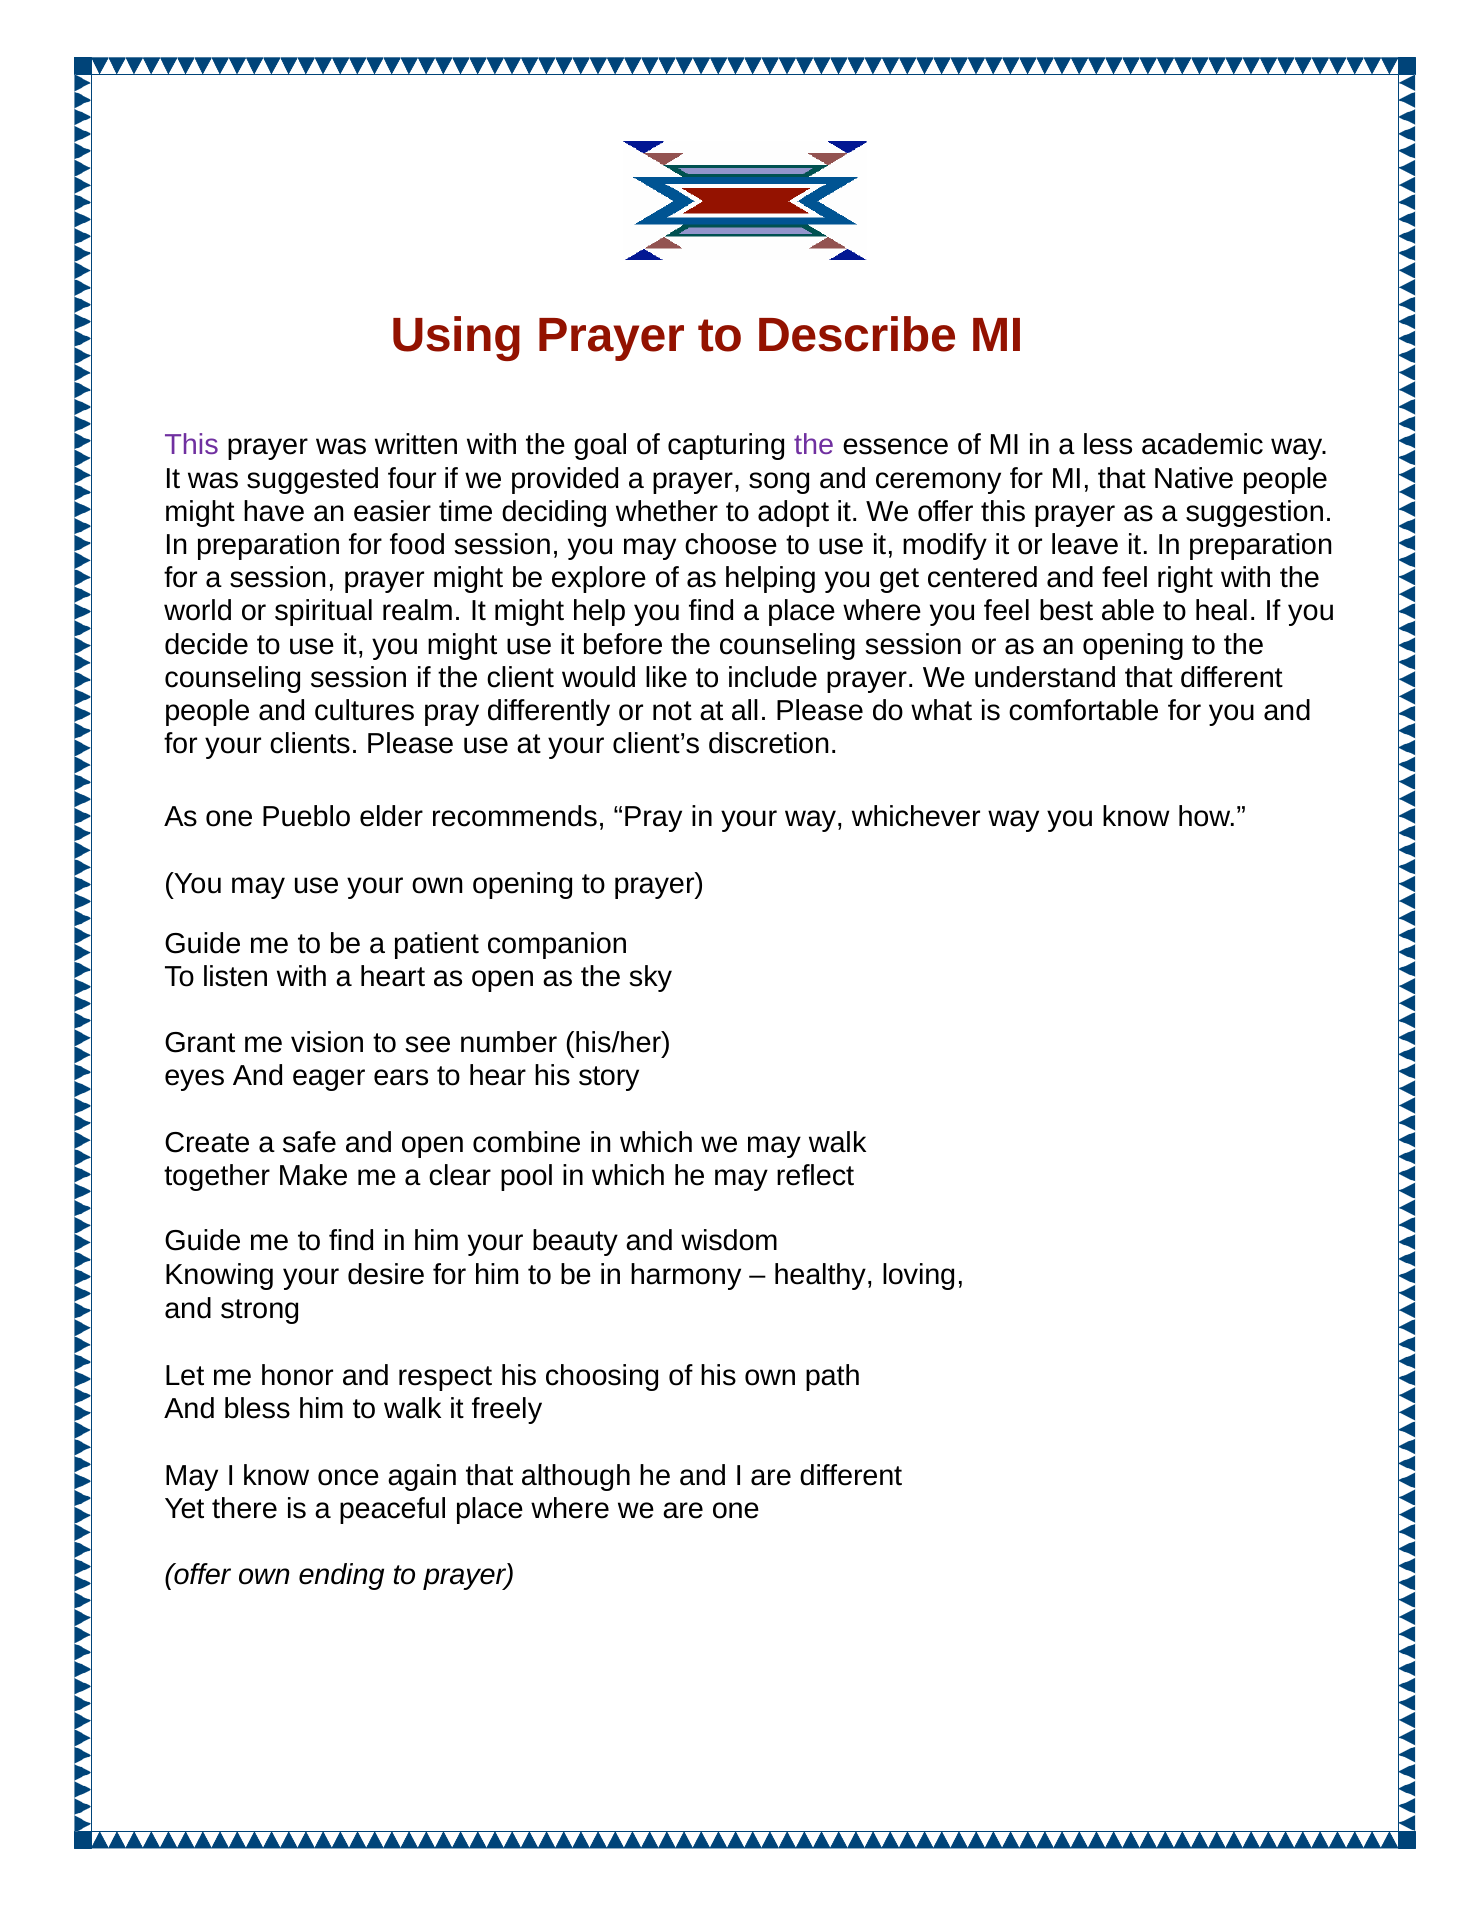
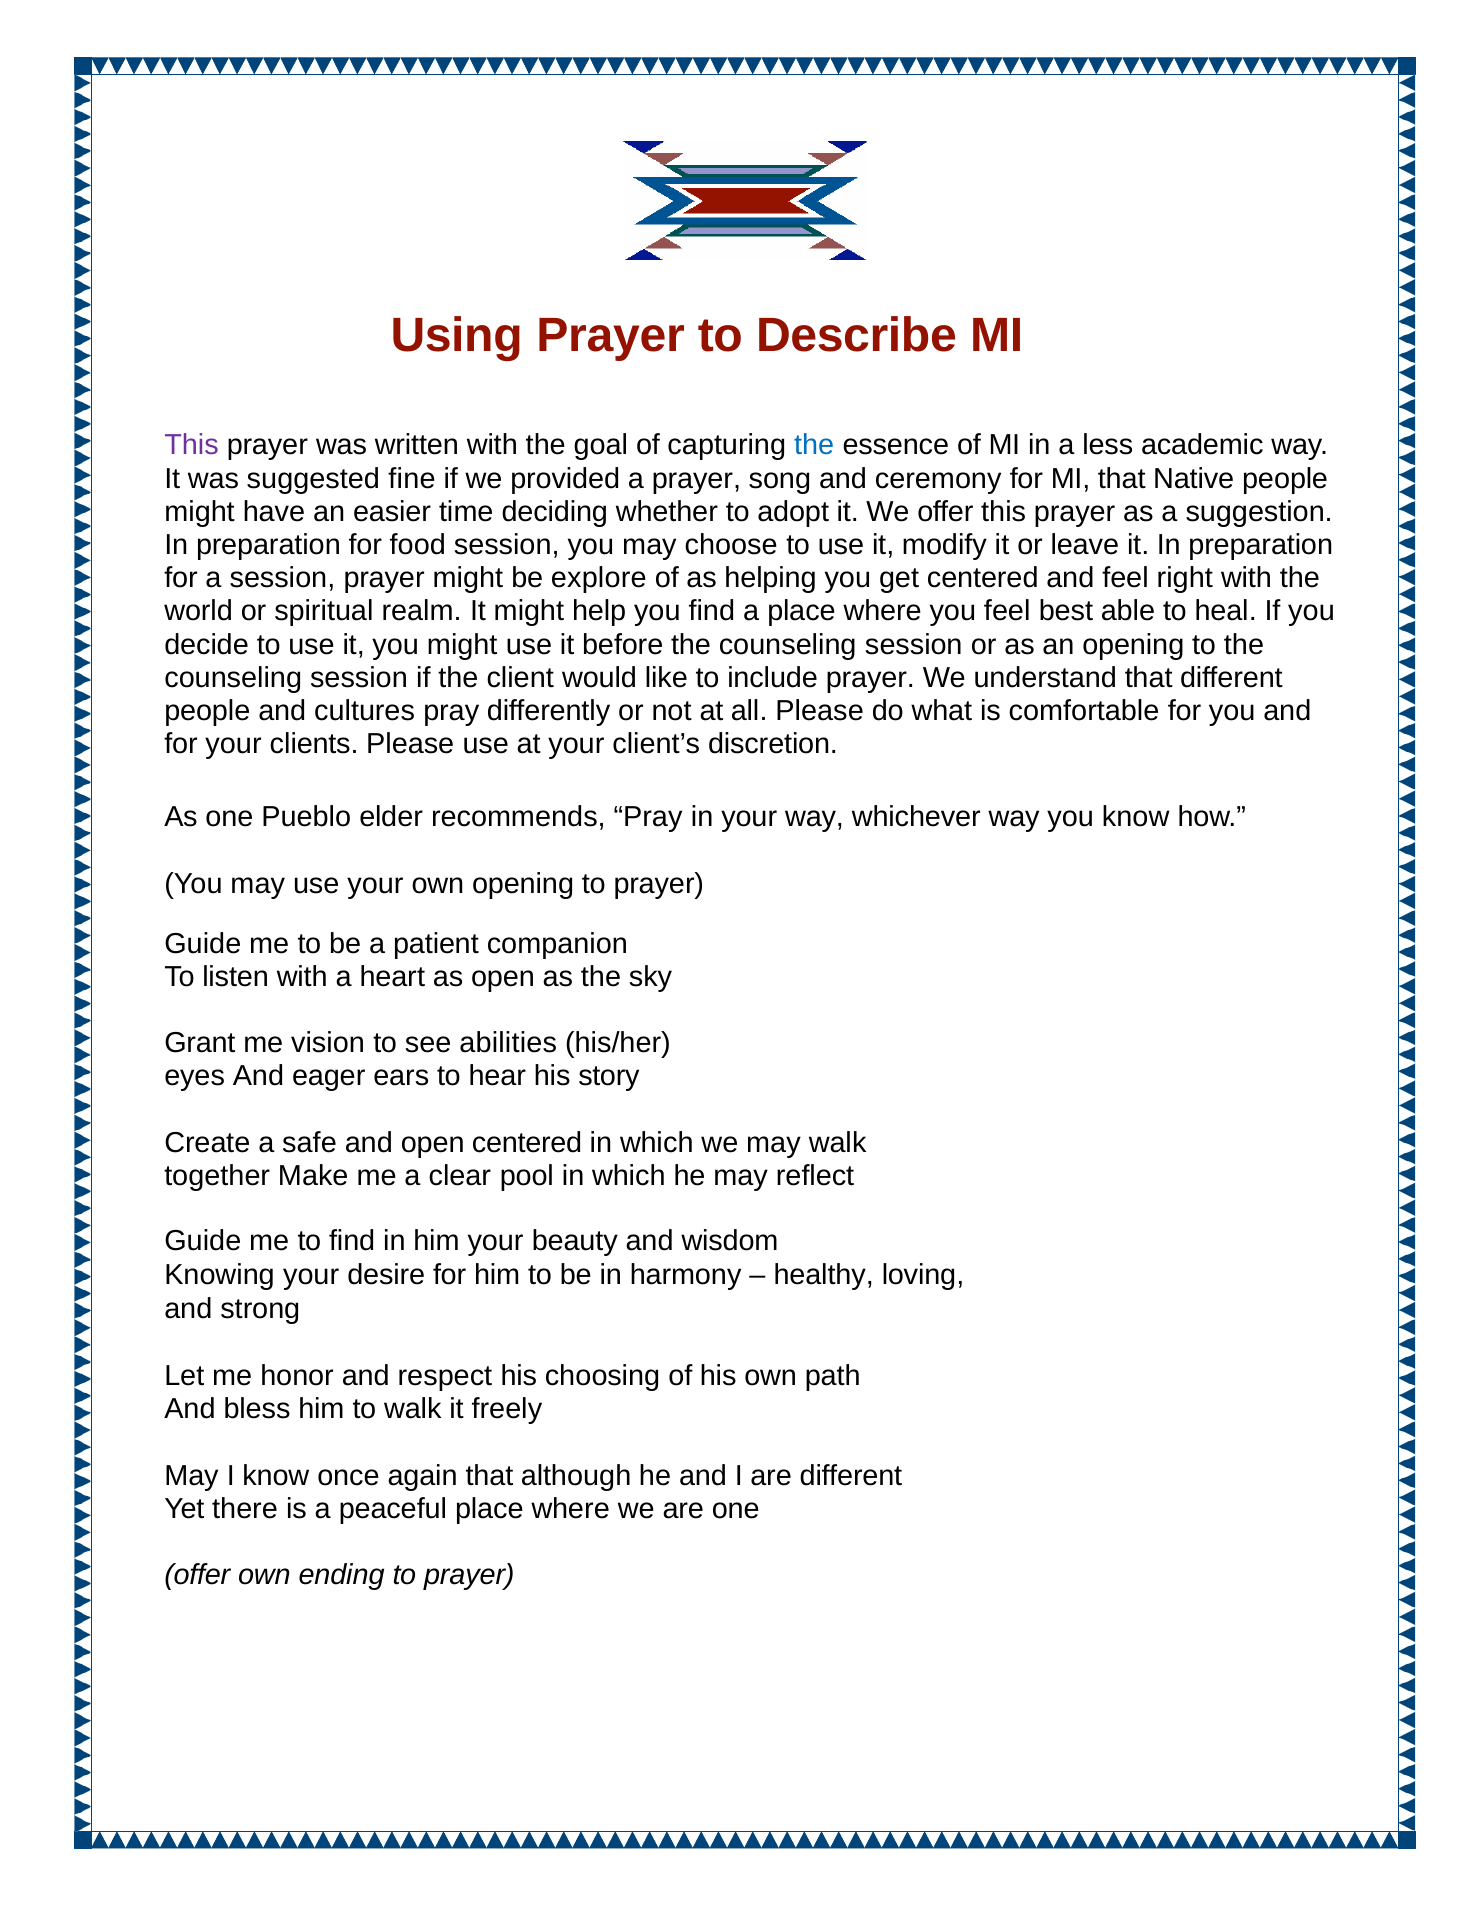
the at (814, 445) colour: purple -> blue
four: four -> fine
number: number -> abilities
open combine: combine -> centered
